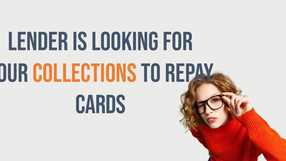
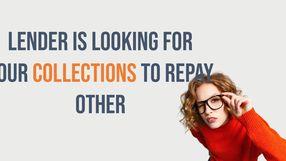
cards: cards -> other
